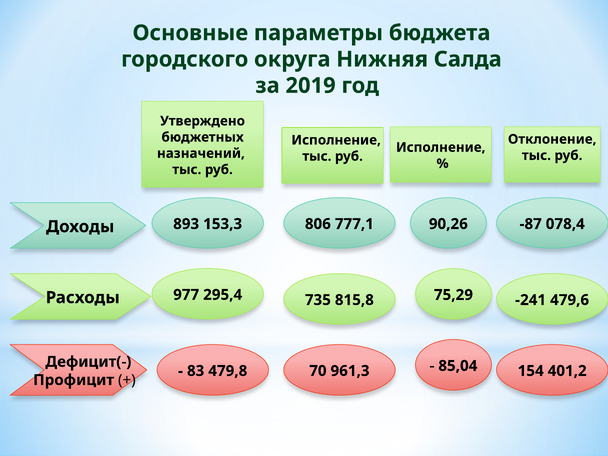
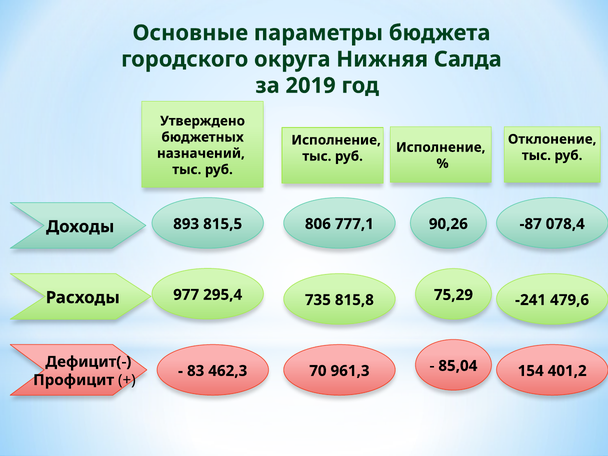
153,3: 153,3 -> 815,5
479,8: 479,8 -> 462,3
